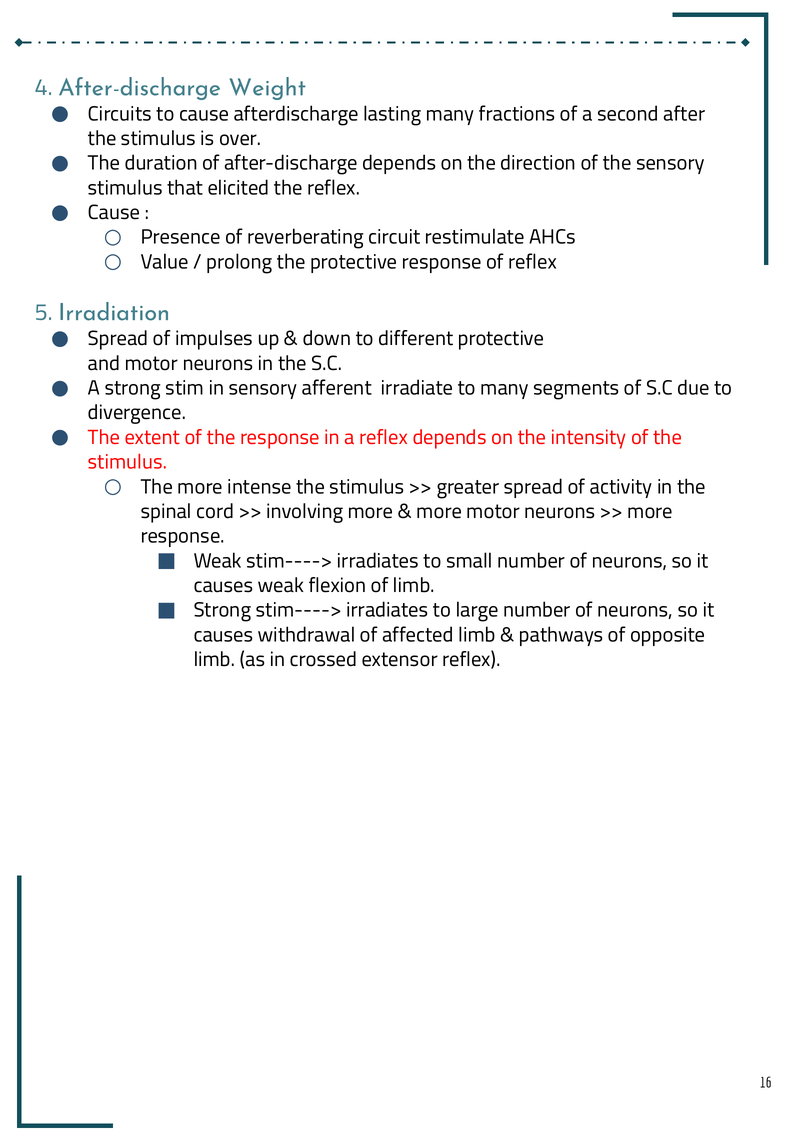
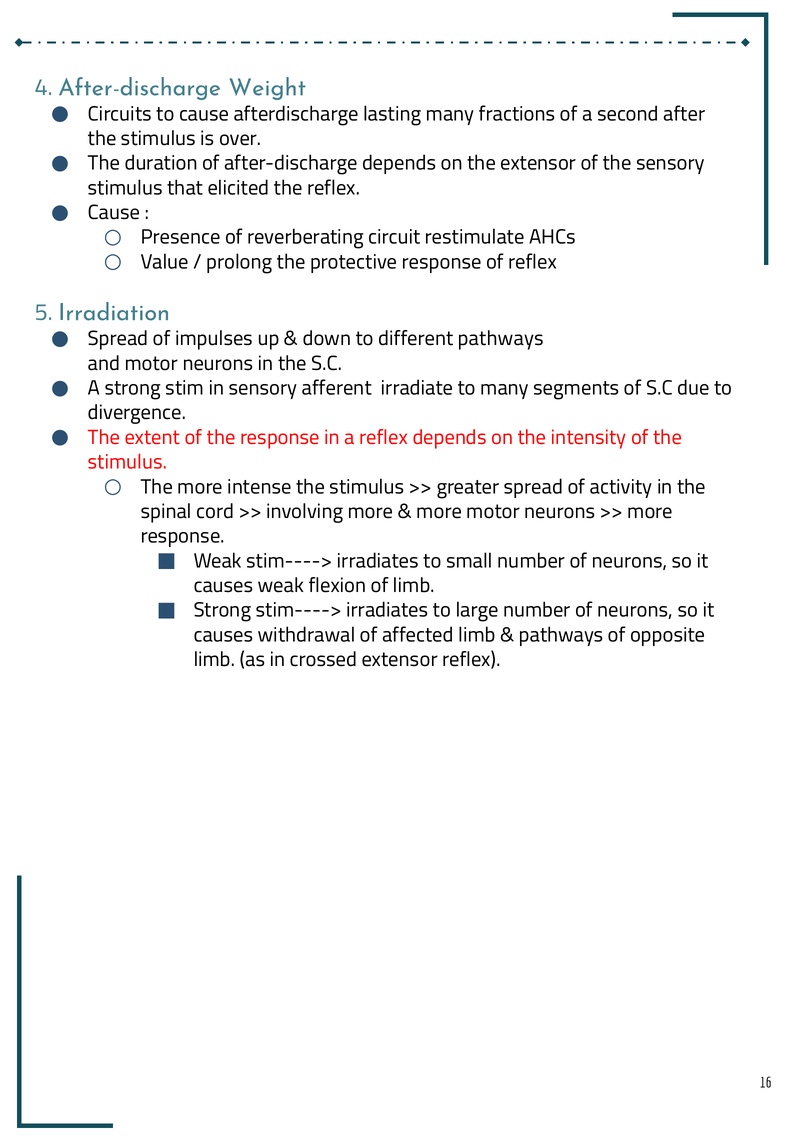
the direction: direction -> extensor
different protective: protective -> pathways
